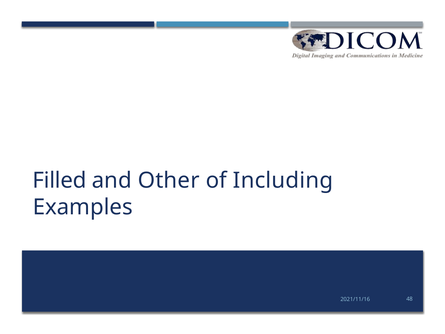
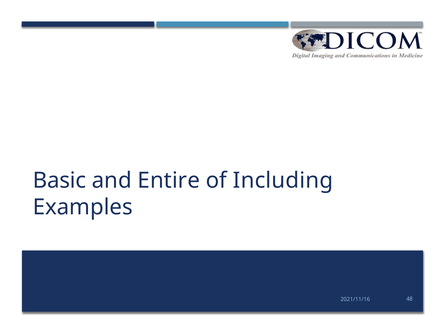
Filled: Filled -> Basic
Other: Other -> Entire
